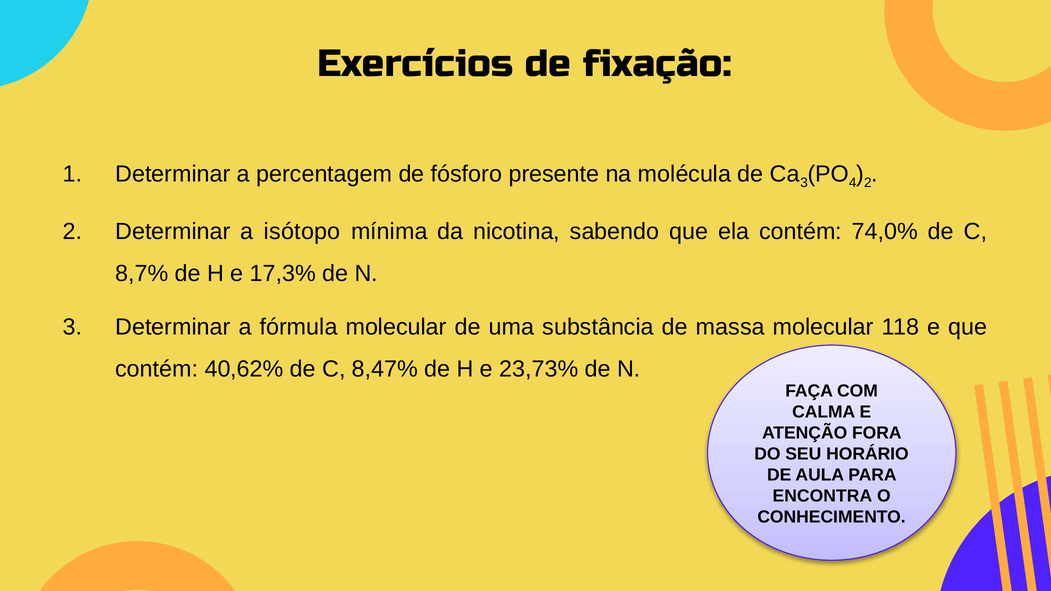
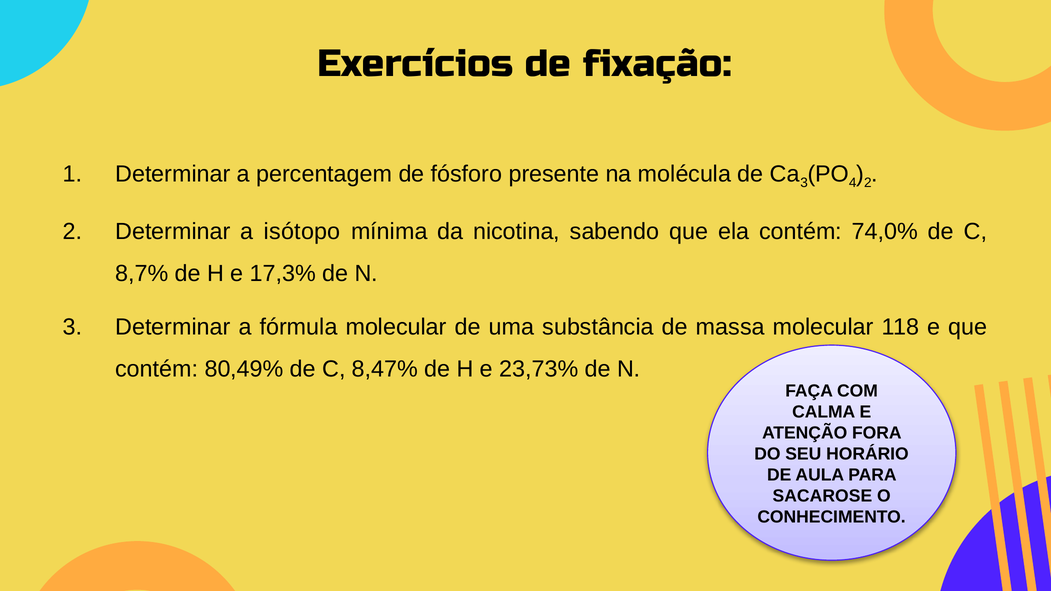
40,62%: 40,62% -> 80,49%
ENCONTRA: ENCONTRA -> SACAROSE
